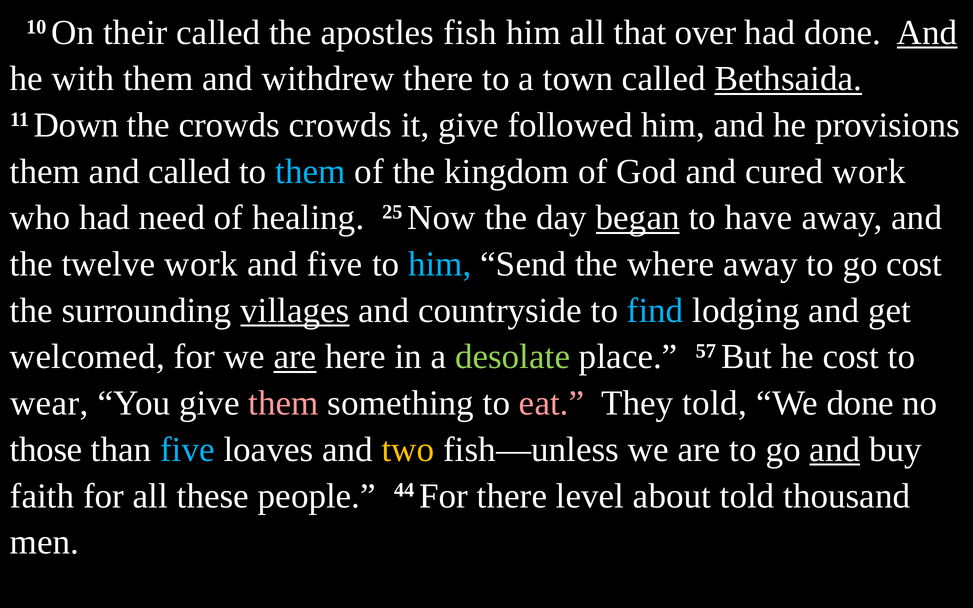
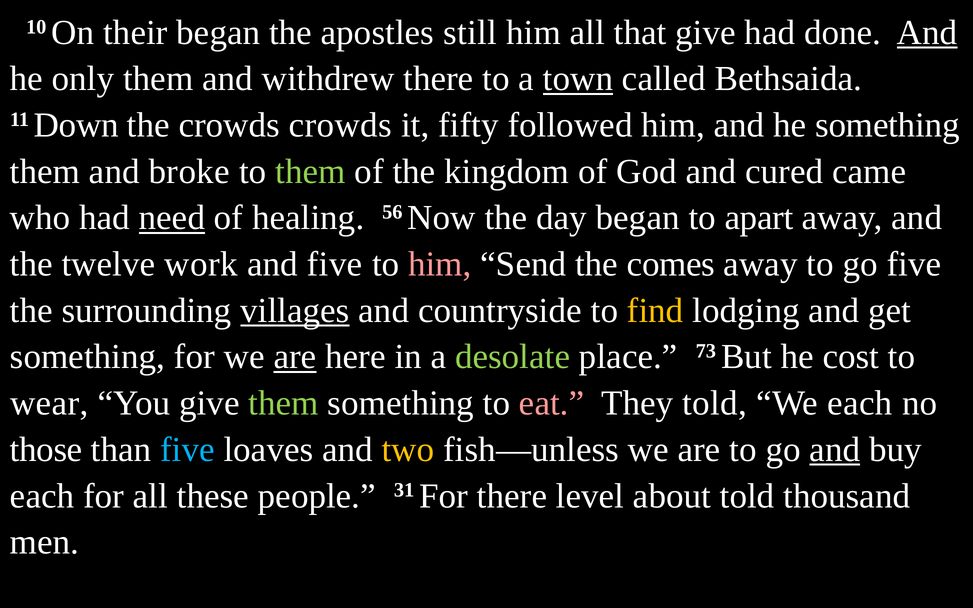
their called: called -> began
fish: fish -> still
that over: over -> give
with: with -> only
town underline: none -> present
Bethsaida underline: present -> none
it give: give -> fifty
he provisions: provisions -> something
and called: called -> broke
them at (310, 172) colour: light blue -> light green
cured work: work -> came
need underline: none -> present
25: 25 -> 56
began at (638, 218) underline: present -> none
have: have -> apart
him at (440, 264) colour: light blue -> pink
where: where -> comes
go cost: cost -> five
find colour: light blue -> yellow
welcomed at (87, 357): welcomed -> something
57: 57 -> 73
them at (284, 403) colour: pink -> light green
We done: done -> each
faith at (42, 496): faith -> each
44: 44 -> 31
